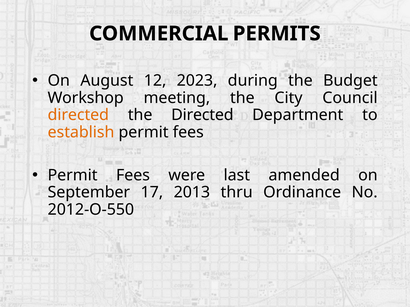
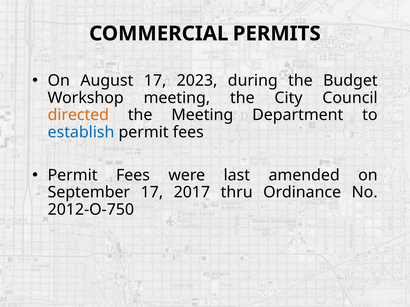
August 12: 12 -> 17
the Directed: Directed -> Meeting
establish colour: orange -> blue
2013: 2013 -> 2017
2012-O-550: 2012-O-550 -> 2012-O-750
